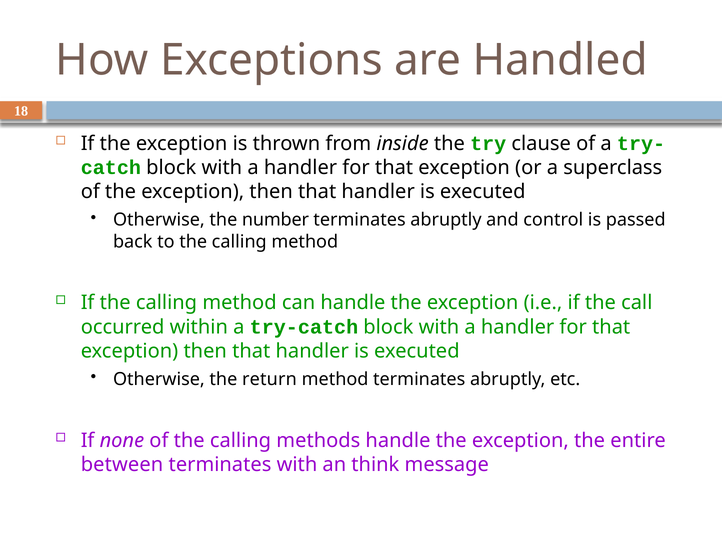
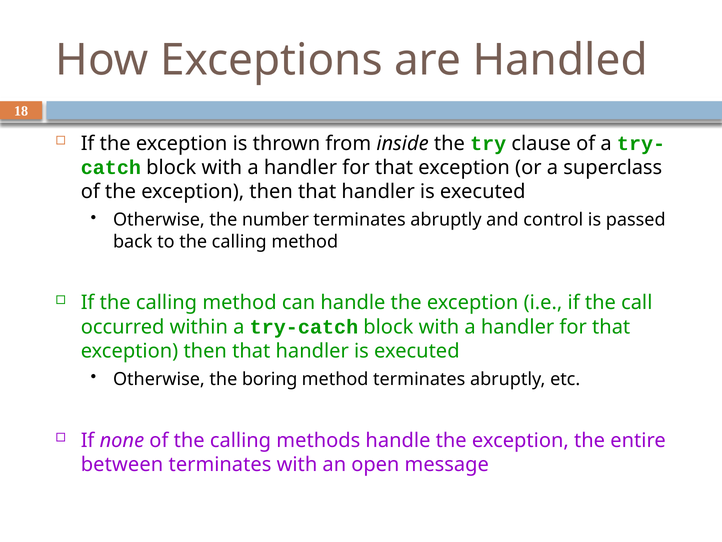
return: return -> boring
think: think -> open
